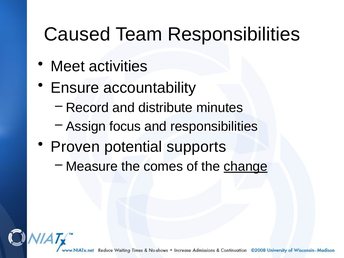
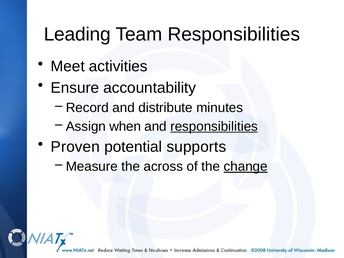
Caused: Caused -> Leading
focus: focus -> when
responsibilities at (214, 126) underline: none -> present
comes: comes -> across
